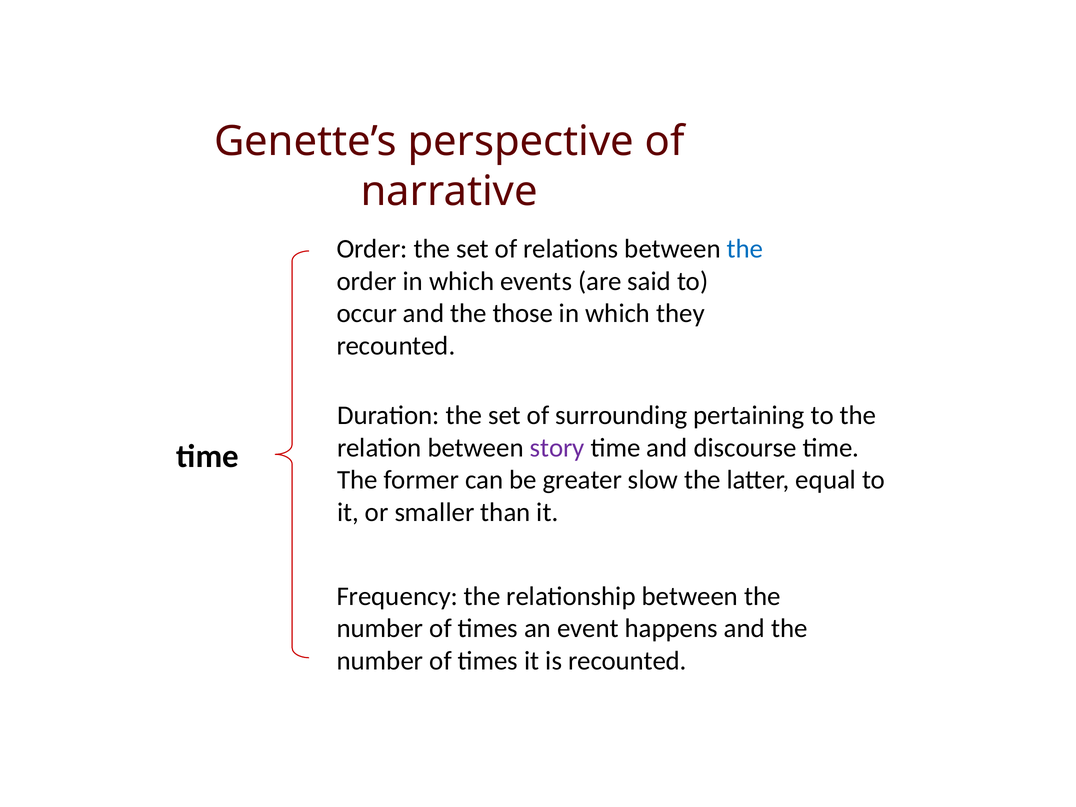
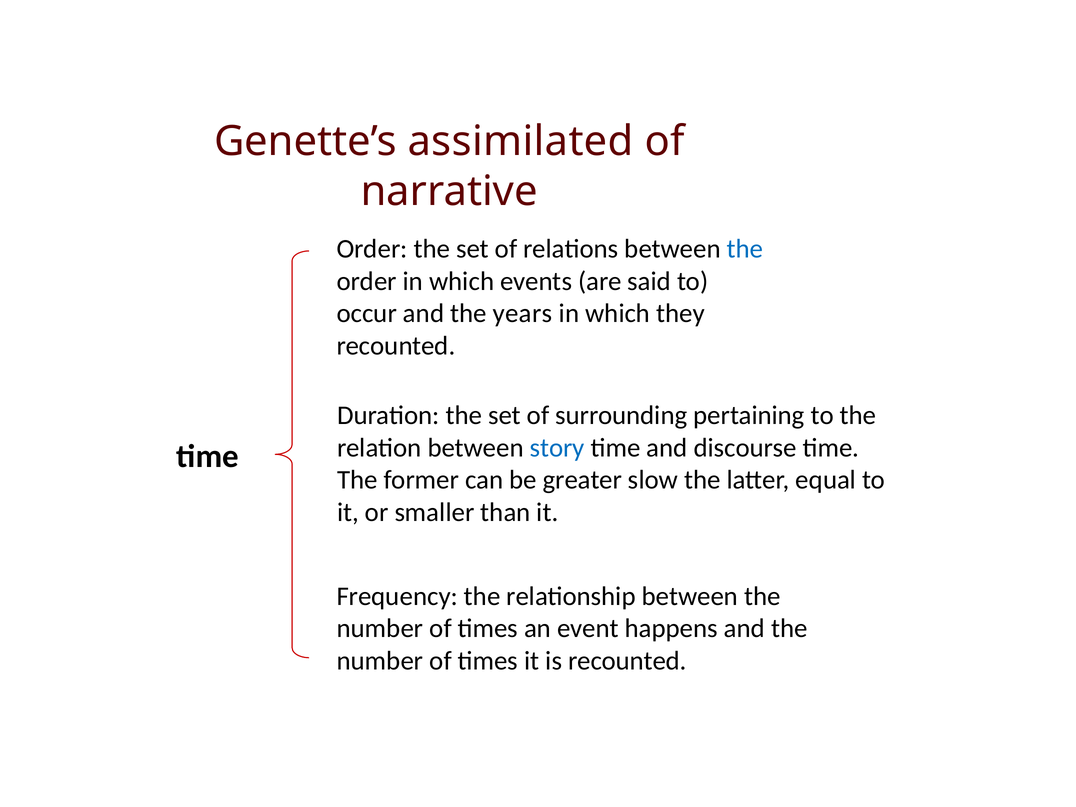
perspective: perspective -> assimilated
those: those -> years
story colour: purple -> blue
